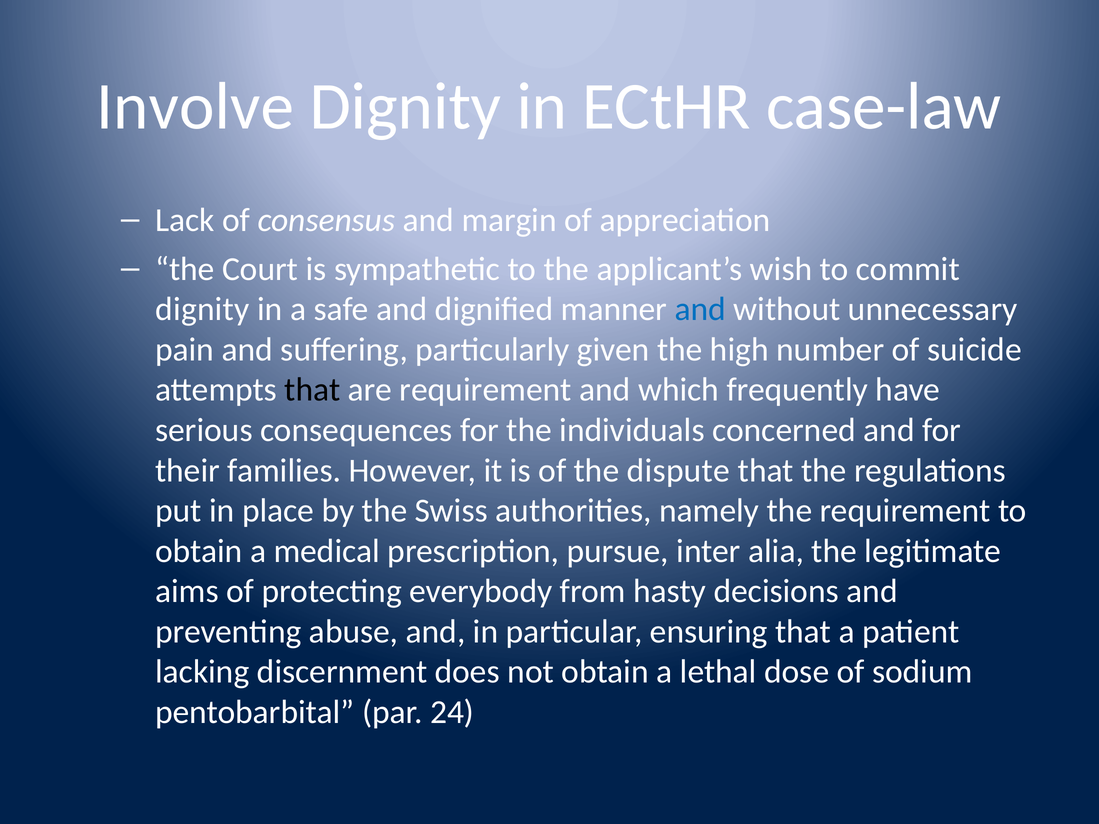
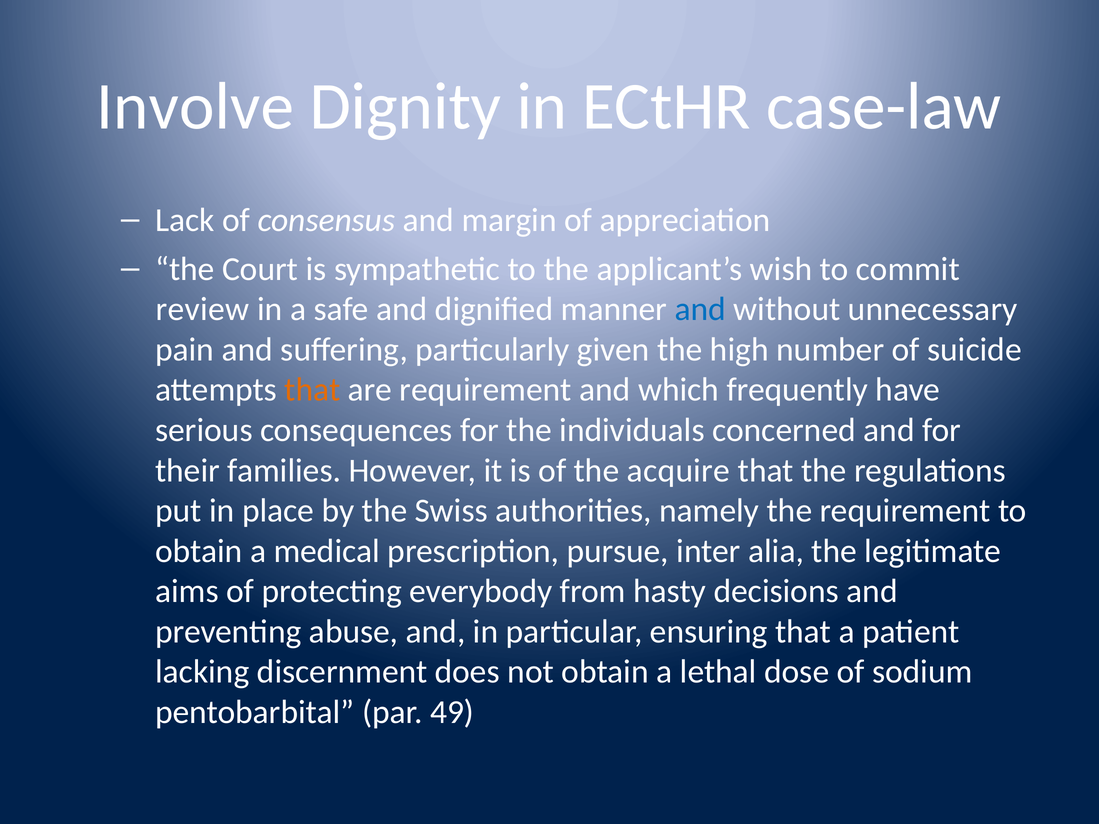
dignity at (202, 309): dignity -> review
that at (312, 390) colour: black -> orange
dispute: dispute -> acquire
24: 24 -> 49
